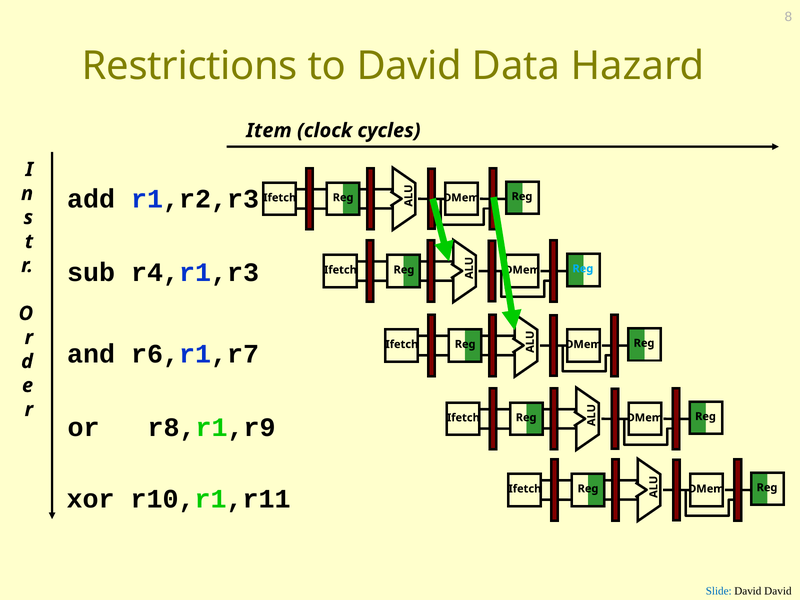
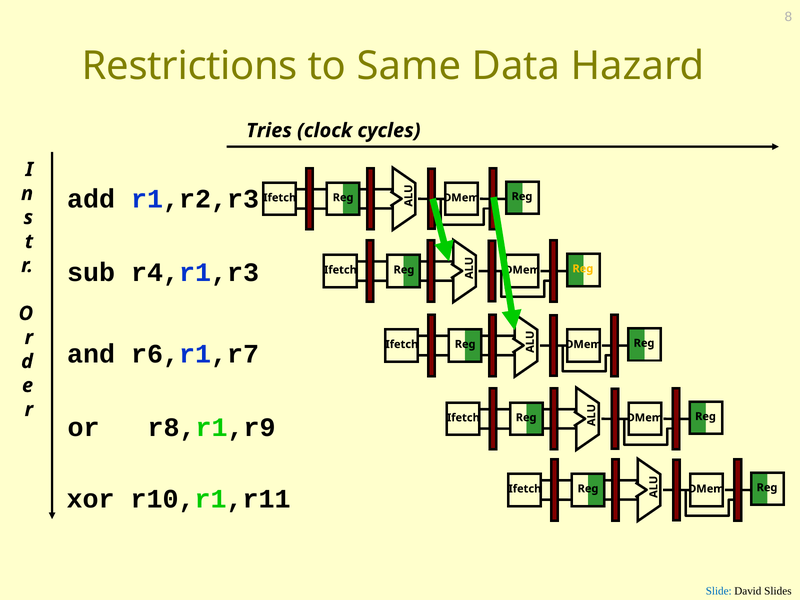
to David: David -> Same
Item: Item -> Tries
Reg at (583, 269) colour: light blue -> yellow
David David: David -> Slides
